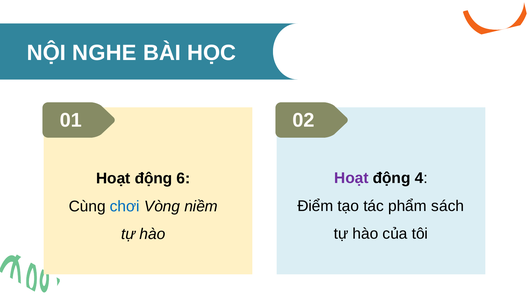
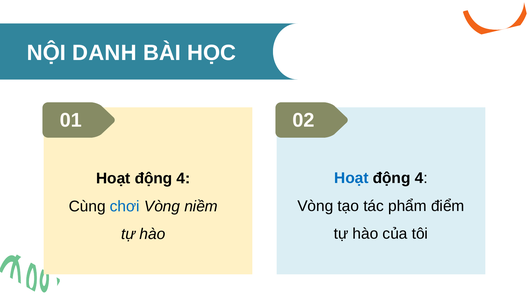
NGHE: NGHE -> DANH
Hoạt at (351, 178) colour: purple -> blue
6 at (183, 178): 6 -> 4
Điểm at (315, 206): Điểm -> Vòng
sách: sách -> điểm
